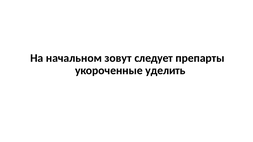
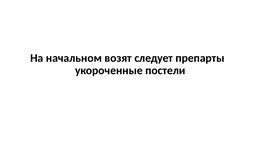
зовут: зовут -> возят
уделить: уделить -> постели
